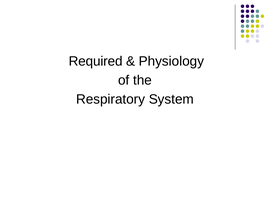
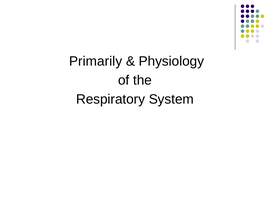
Required: Required -> Primarily
